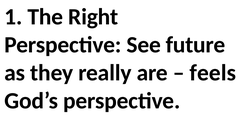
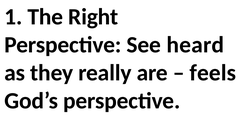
future: future -> heard
